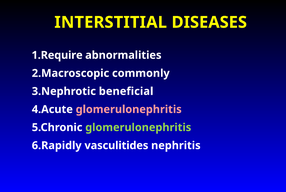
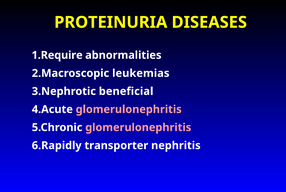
INTERSTITIAL: INTERSTITIAL -> PROTEINURIA
commonly: commonly -> leukemias
glomerulonephritis at (138, 127) colour: light green -> pink
vasculitides: vasculitides -> transporter
